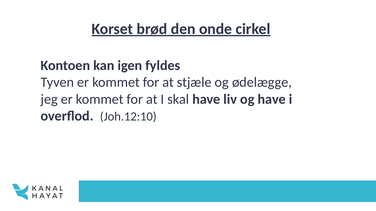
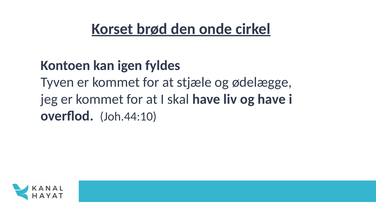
Joh.12:10: Joh.12:10 -> Joh.44:10
